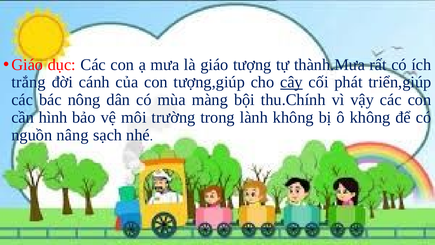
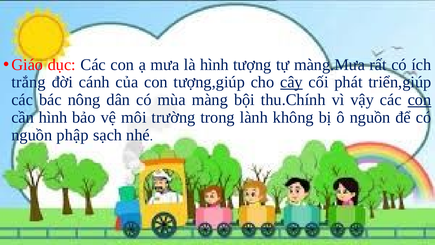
là giáo: giáo -> hình
thành.Mưa: thành.Mưa -> màng.Mưa
con at (420, 100) underline: none -> present
ô không: không -> nguồn
nâng: nâng -> phập
